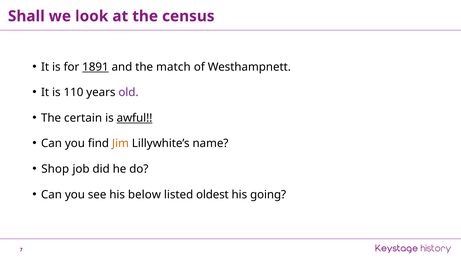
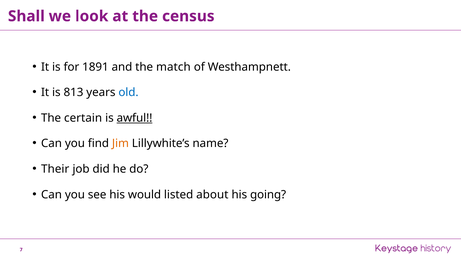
1891 underline: present -> none
110: 110 -> 813
old colour: purple -> blue
Shop: Shop -> Their
below: below -> would
oldest: oldest -> about
